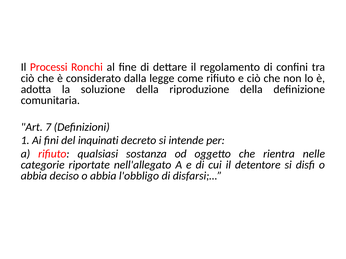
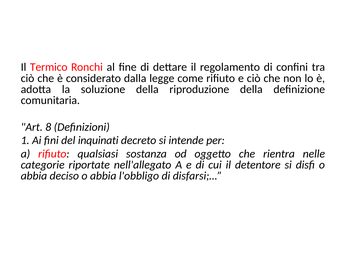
Processi: Processi -> Termico
7: 7 -> 8
